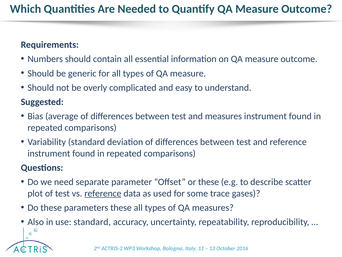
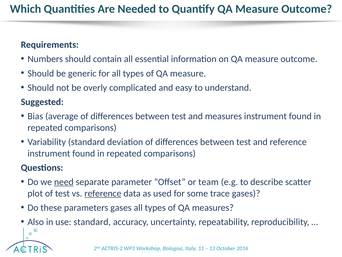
need underline: none -> present
or these: these -> team
parameters these: these -> gases
